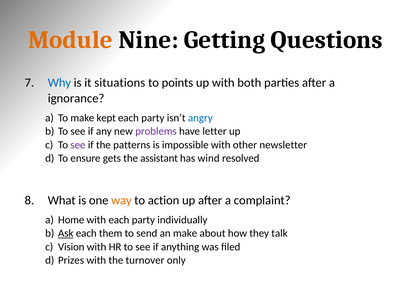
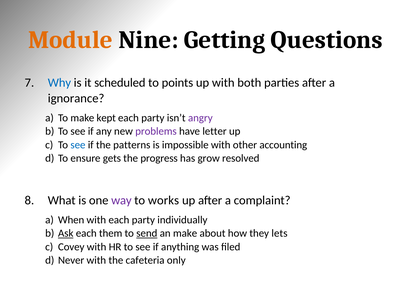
situations: situations -> scheduled
angry colour: blue -> purple
see at (78, 145) colour: purple -> blue
newsletter: newsletter -> accounting
assistant: assistant -> progress
wind: wind -> grow
way colour: orange -> purple
action: action -> works
Home: Home -> When
send underline: none -> present
talk: talk -> lets
Vision: Vision -> Covey
Prizes: Prizes -> Never
turnover: turnover -> cafeteria
